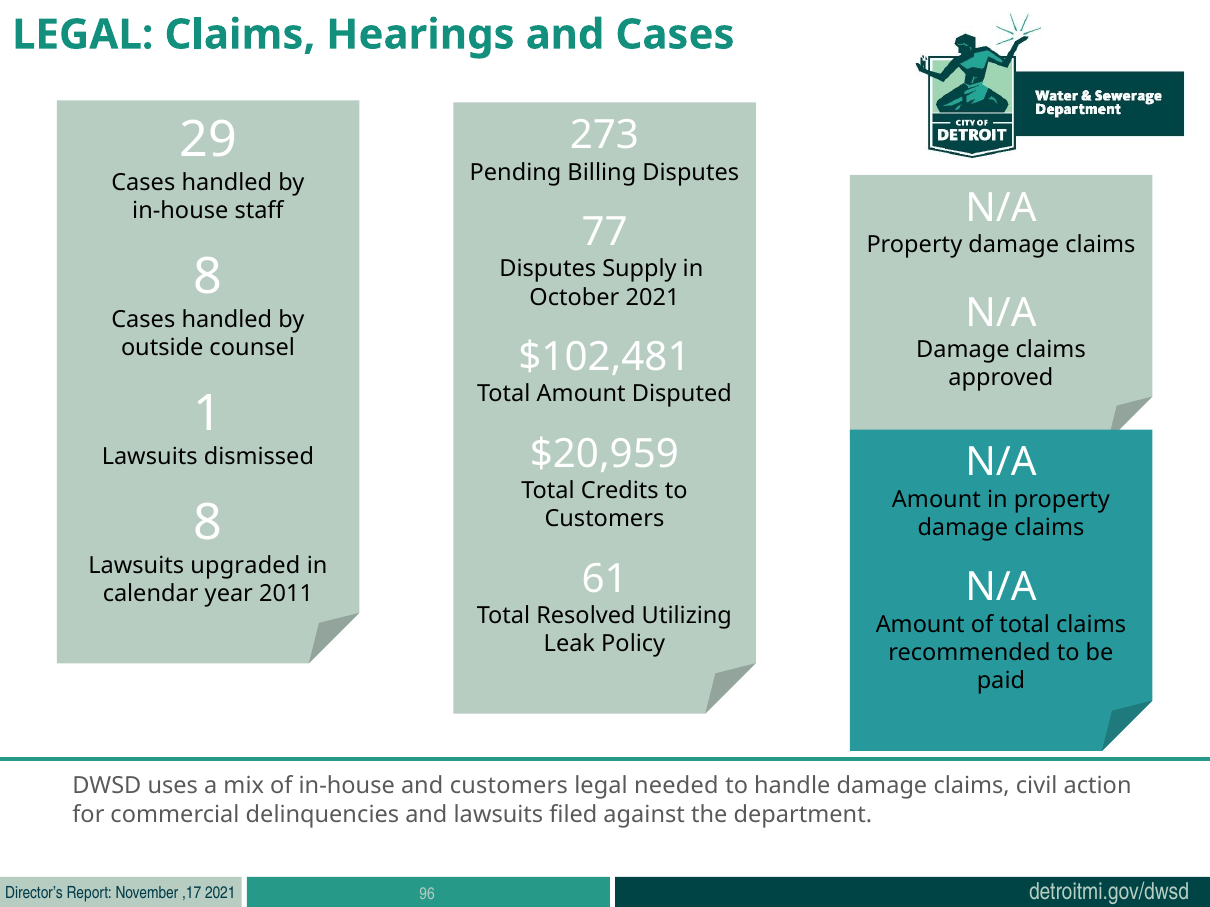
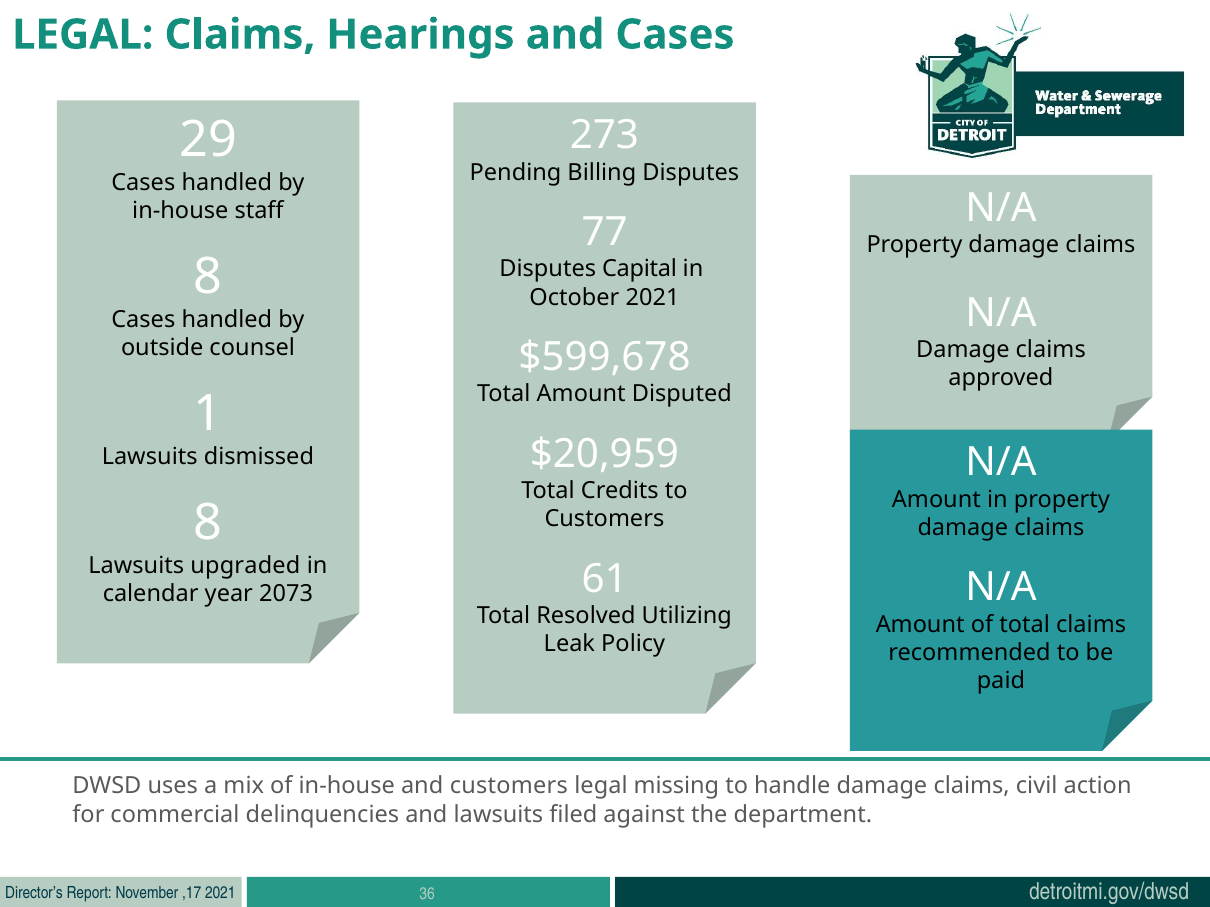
Supply: Supply -> Capital
$102,481: $102,481 -> $599,678
2011: 2011 -> 2073
needed: needed -> missing
96: 96 -> 36
